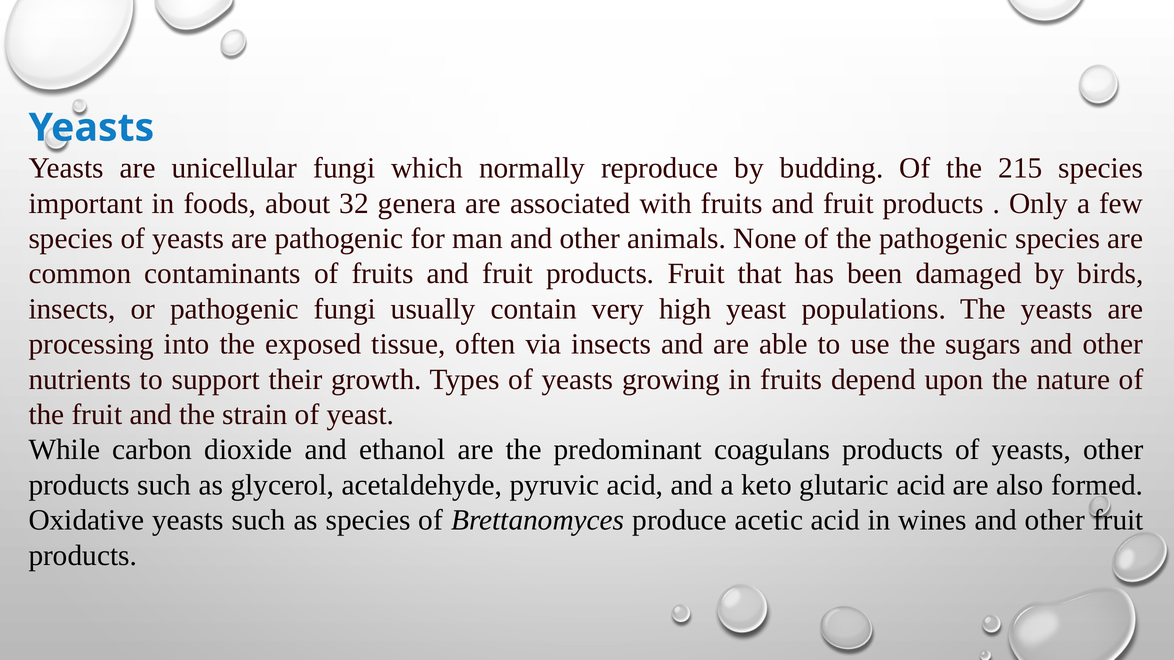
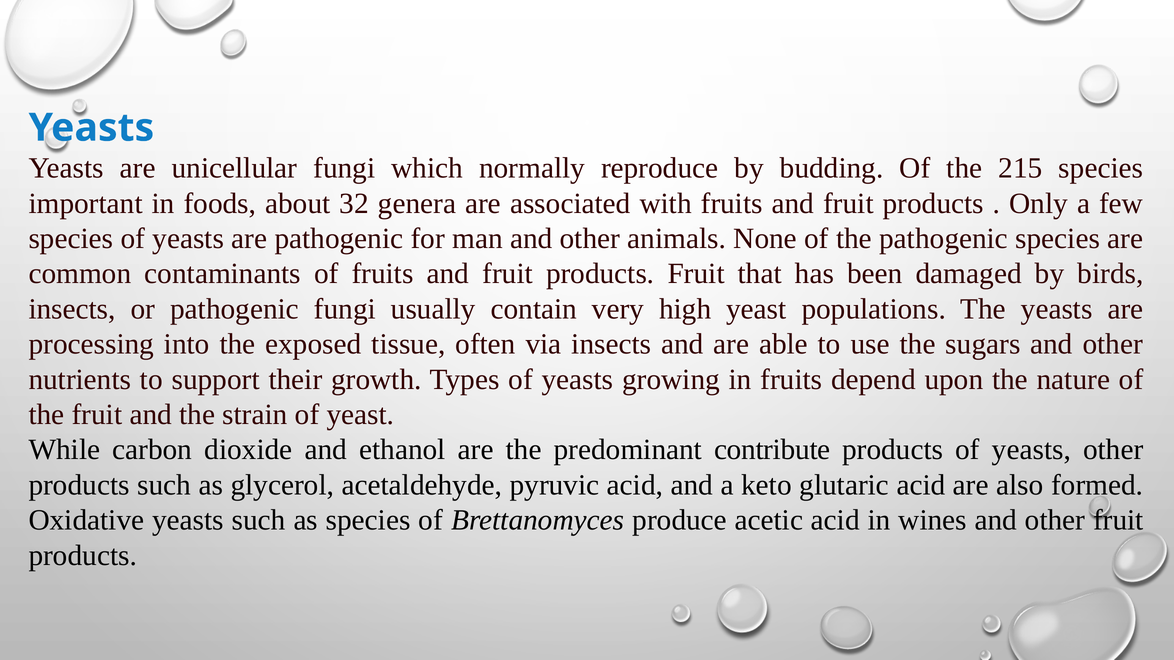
coagulans: coagulans -> contribute
